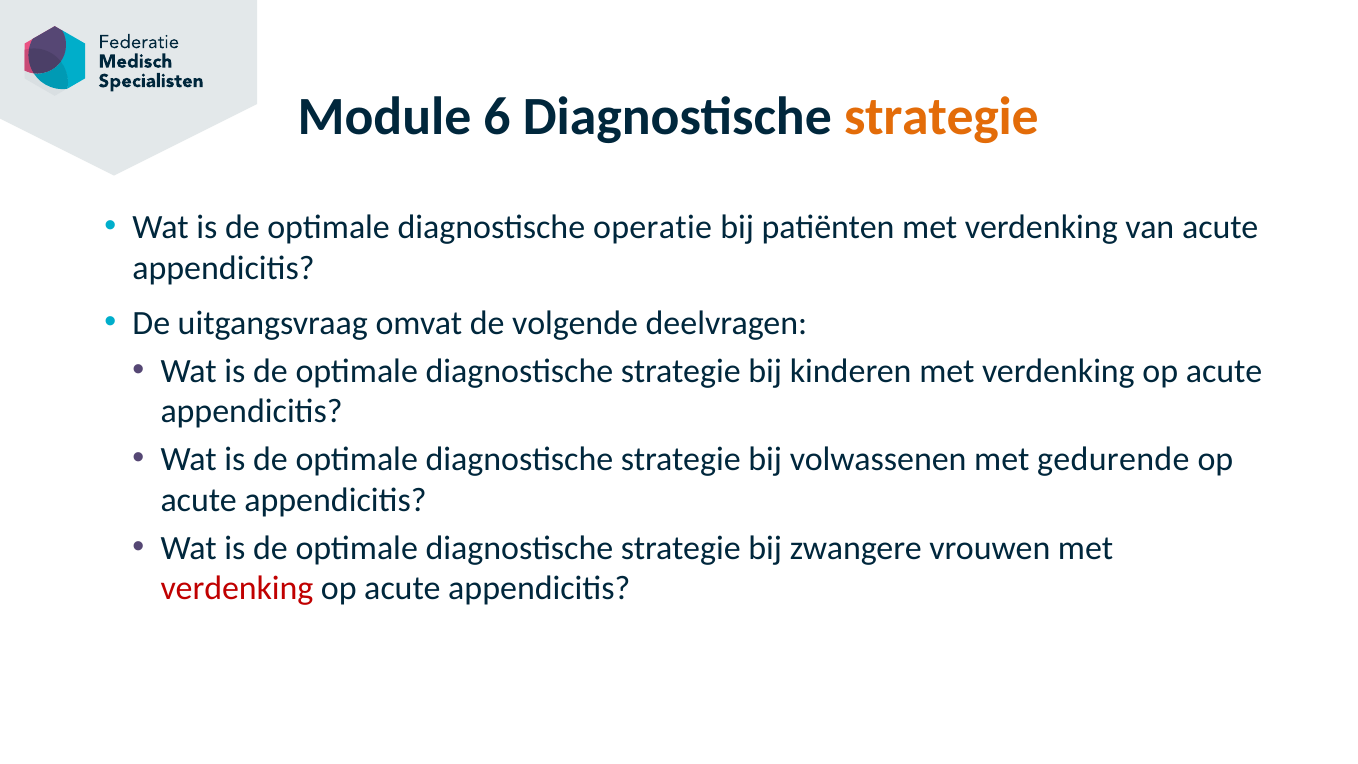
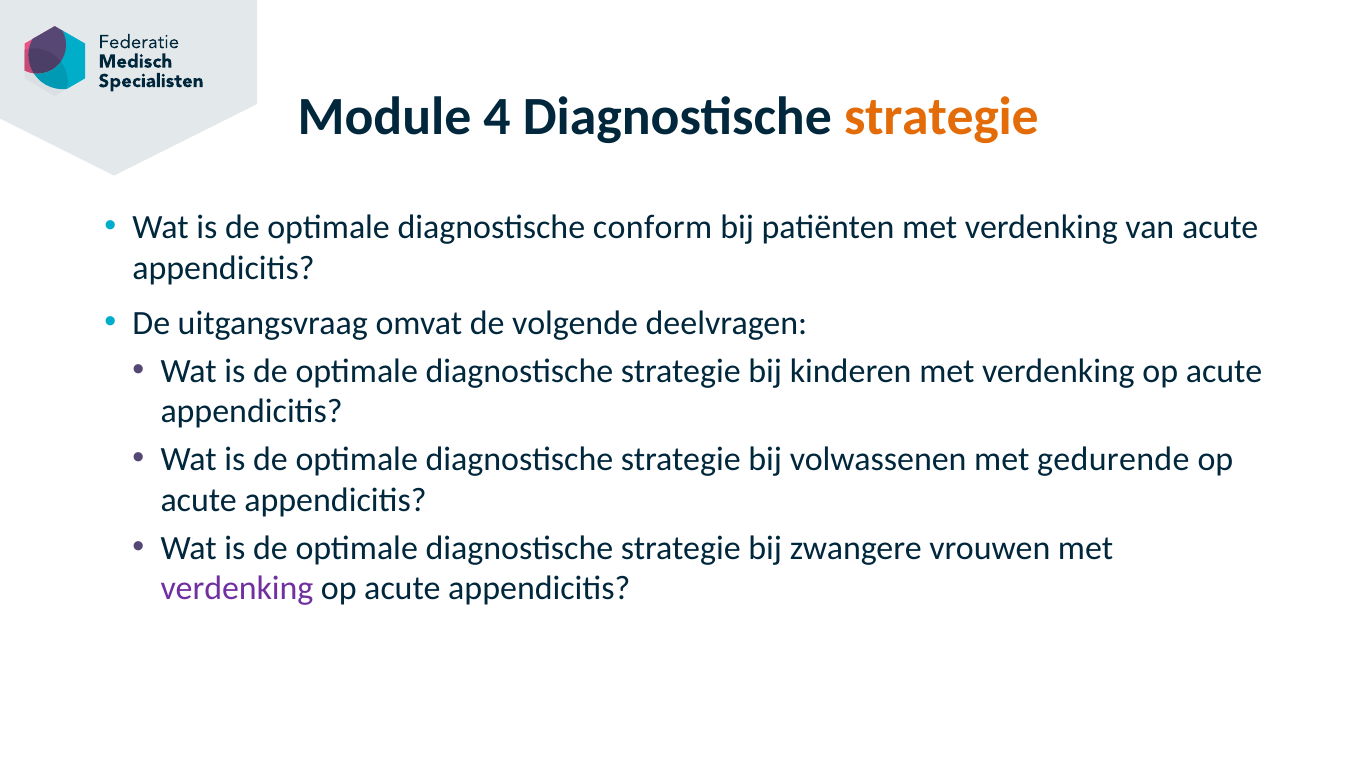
6: 6 -> 4
operatie: operatie -> conform
verdenking at (237, 589) colour: red -> purple
